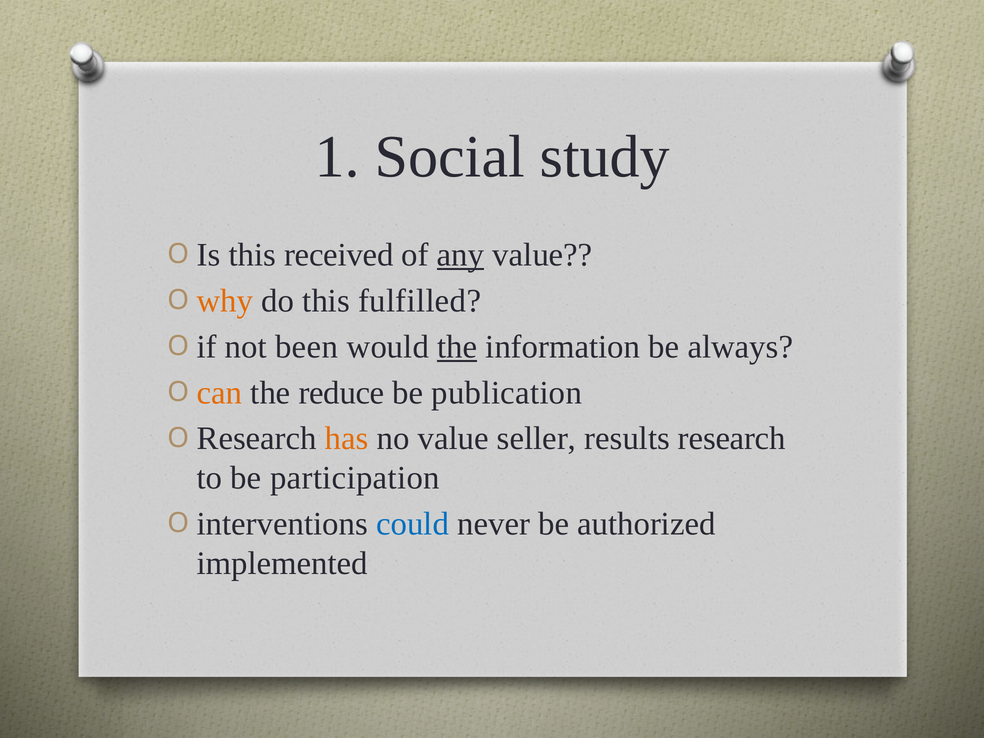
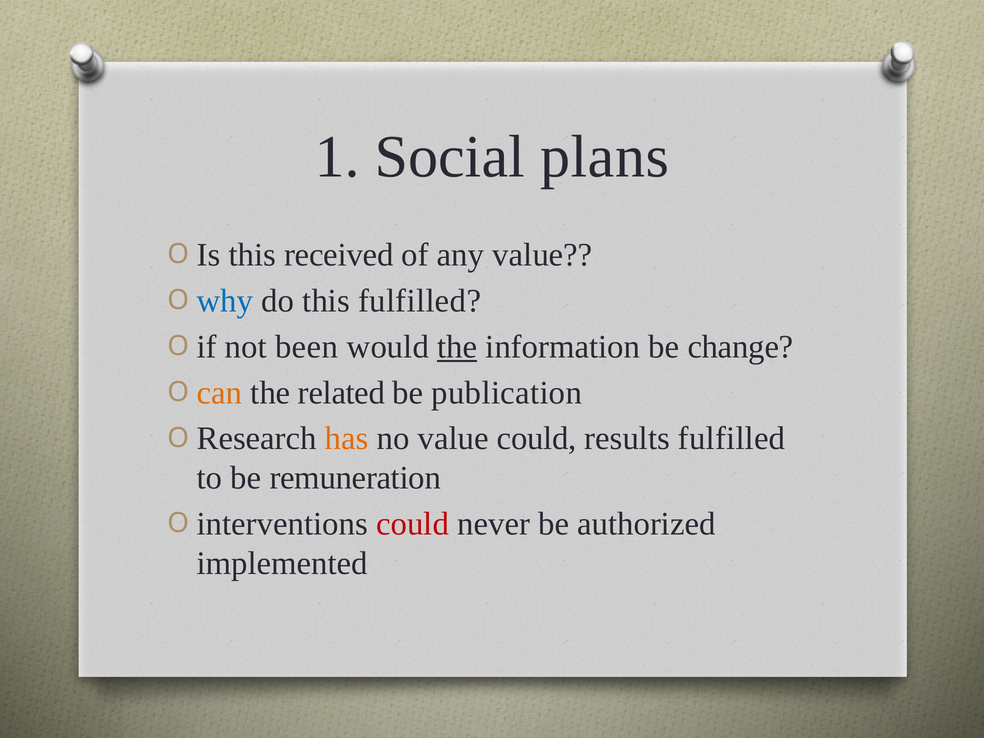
study: study -> plans
any underline: present -> none
why colour: orange -> blue
always: always -> change
reduce: reduce -> related
value seller: seller -> could
results research: research -> fulfilled
participation: participation -> remuneration
could at (413, 524) colour: blue -> red
